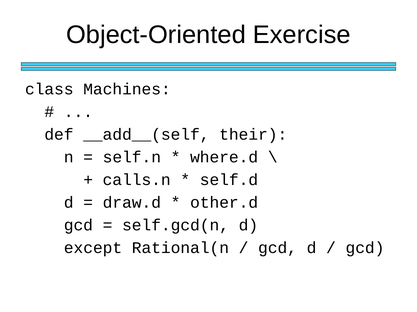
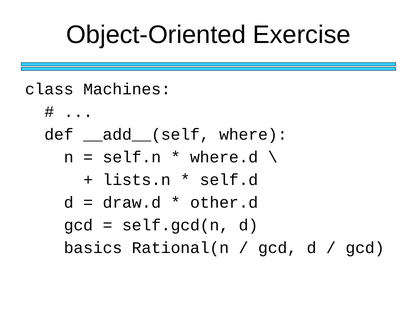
their: their -> where
calls.n: calls.n -> lists.n
except: except -> basics
